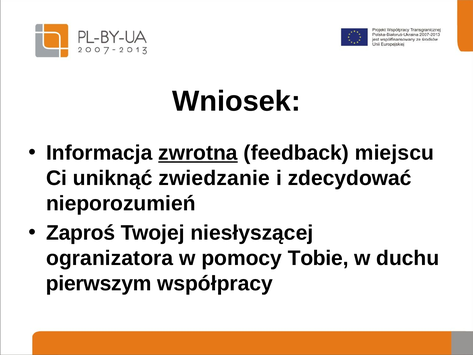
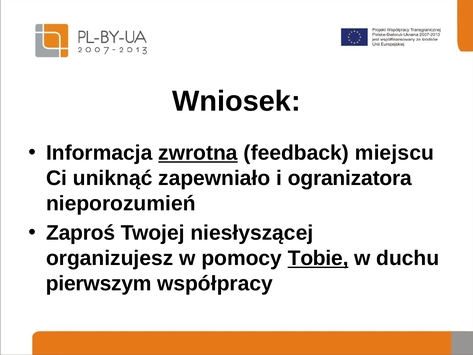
zwiedzanie: zwiedzanie -> zapewniało
zdecydować: zdecydować -> ogranizatora
ogranizatora: ogranizatora -> organizujesz
Tobie underline: none -> present
